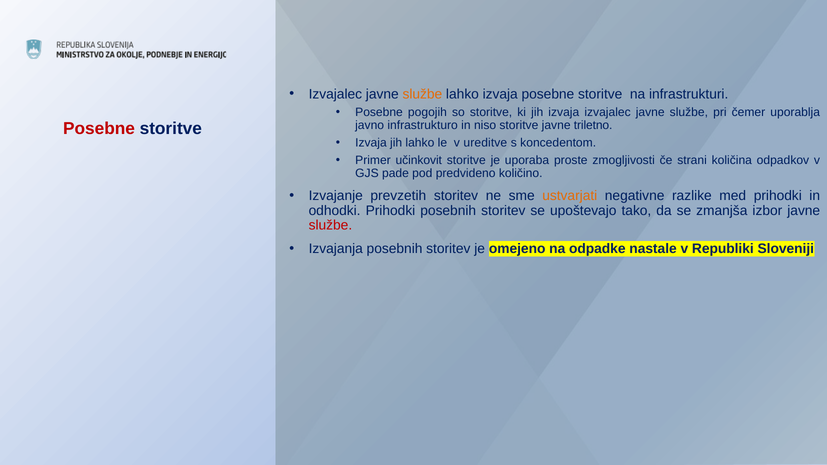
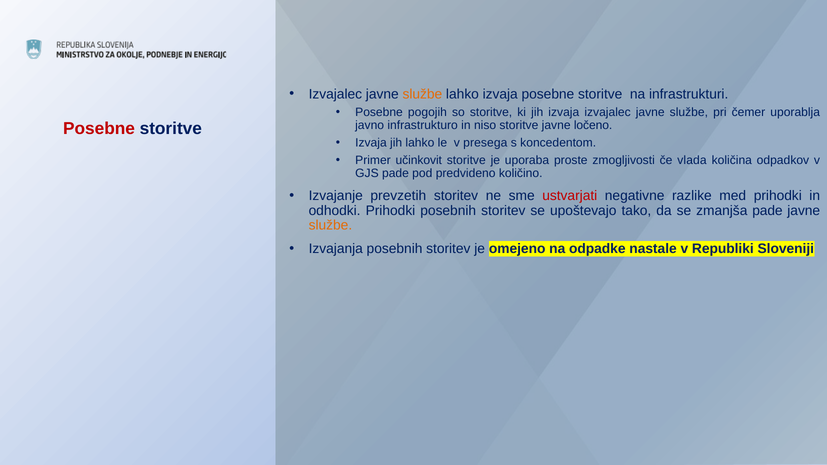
triletno: triletno -> ločeno
ureditve: ureditve -> presega
strani: strani -> vlada
ustvarjati colour: orange -> red
zmanjša izbor: izbor -> pade
službe at (330, 225) colour: red -> orange
